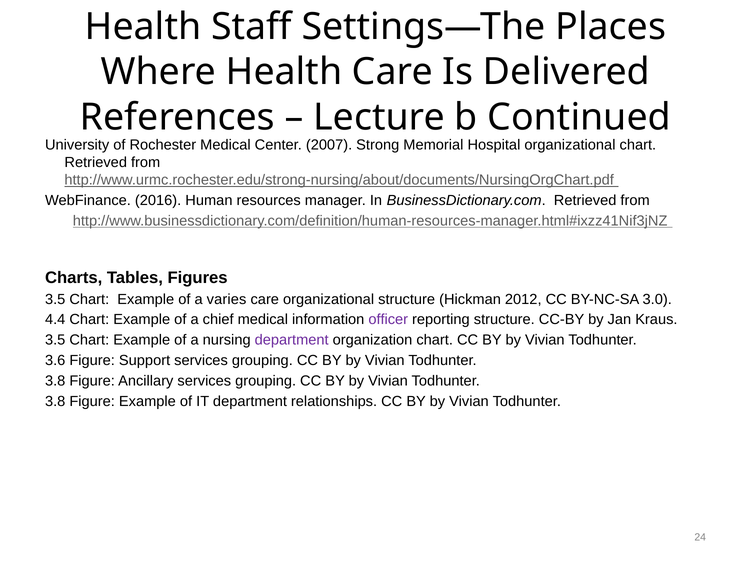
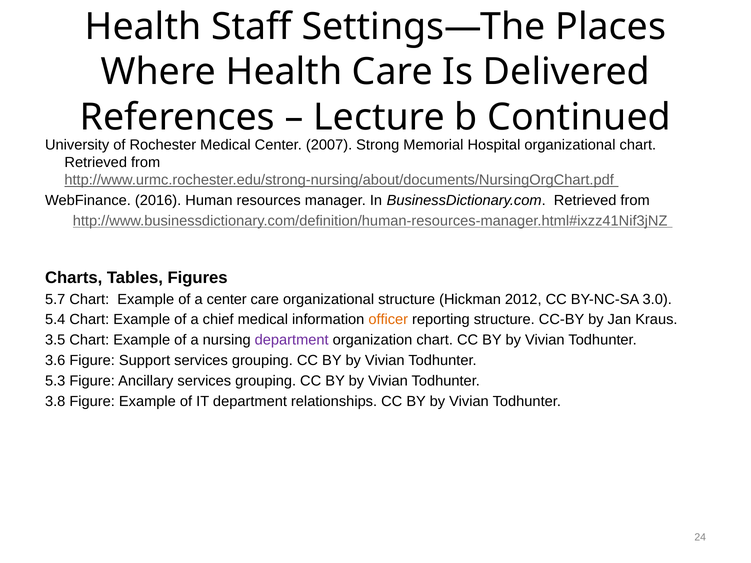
3.5 at (55, 299): 3.5 -> 5.7
a varies: varies -> center
4.4: 4.4 -> 5.4
officer colour: purple -> orange
3.8 at (55, 381): 3.8 -> 5.3
